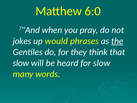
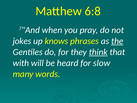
6:0: 6:0 -> 6:8
would: would -> knows
think underline: none -> present
slow at (21, 63): slow -> with
